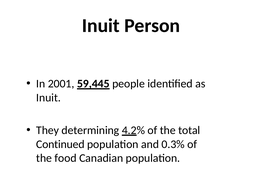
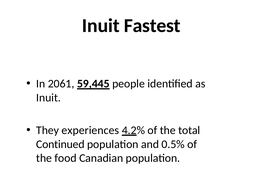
Person: Person -> Fastest
2001: 2001 -> 2061
determining: determining -> experiences
0.3%: 0.3% -> 0.5%
